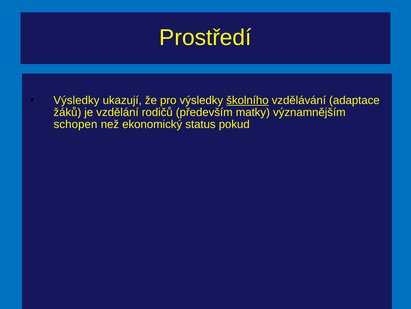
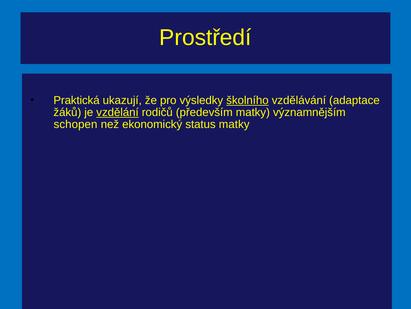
Výsledky at (76, 100): Výsledky -> Praktická
vzdělání underline: none -> present
status pokud: pokud -> matky
